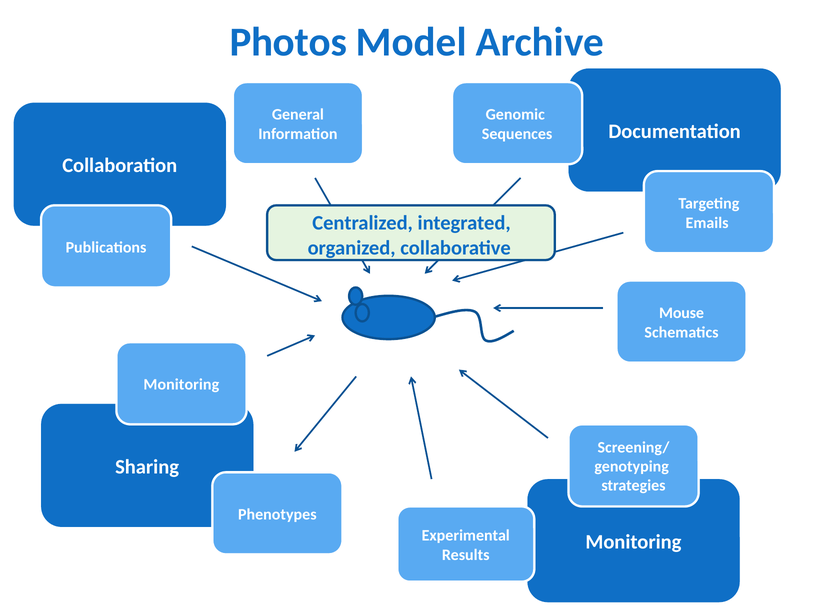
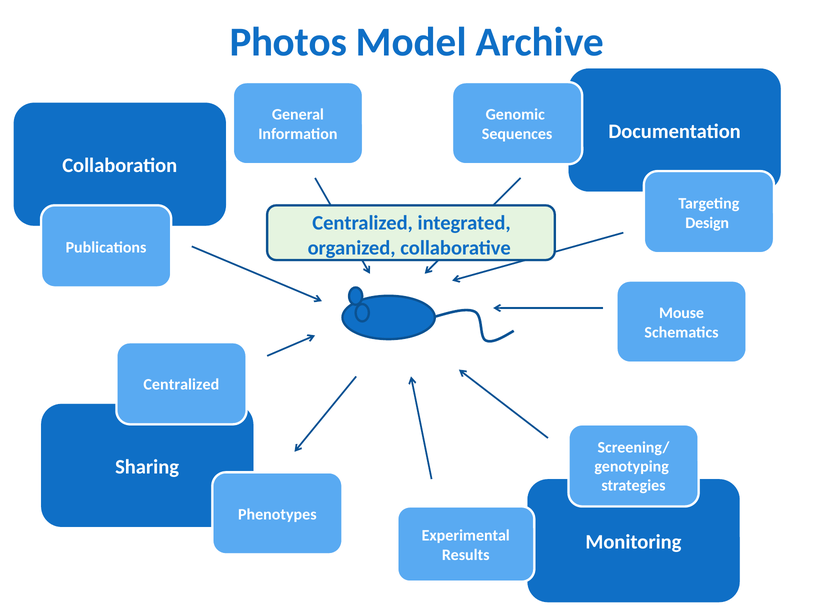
Emails: Emails -> Design
Monitoring at (181, 385): Monitoring -> Centralized
